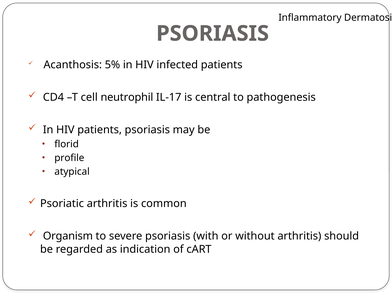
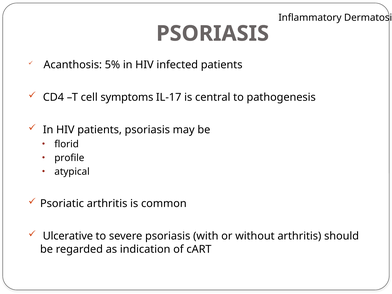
neutrophil: neutrophil -> symptoms
Organism: Organism -> Ulcerative
